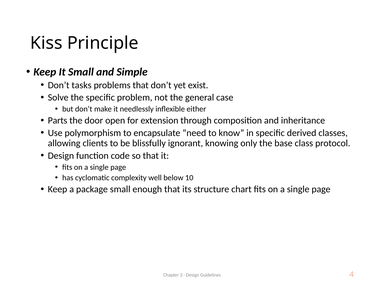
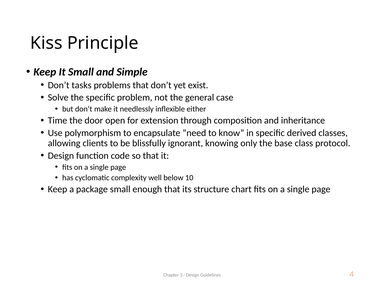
Parts: Parts -> Time
